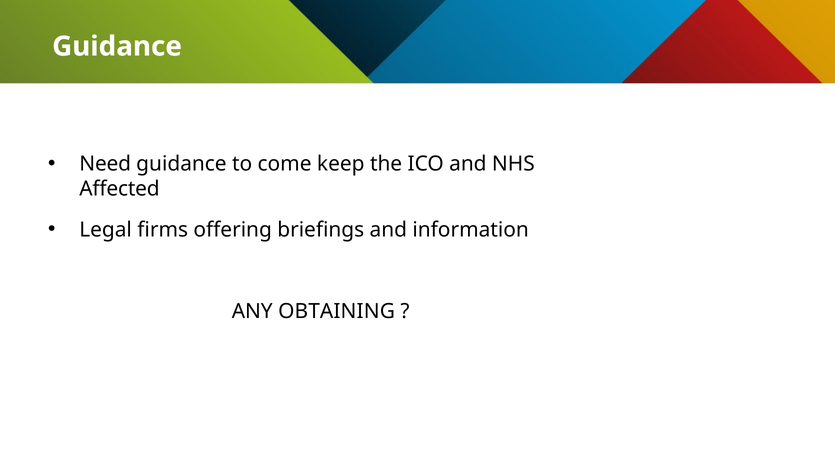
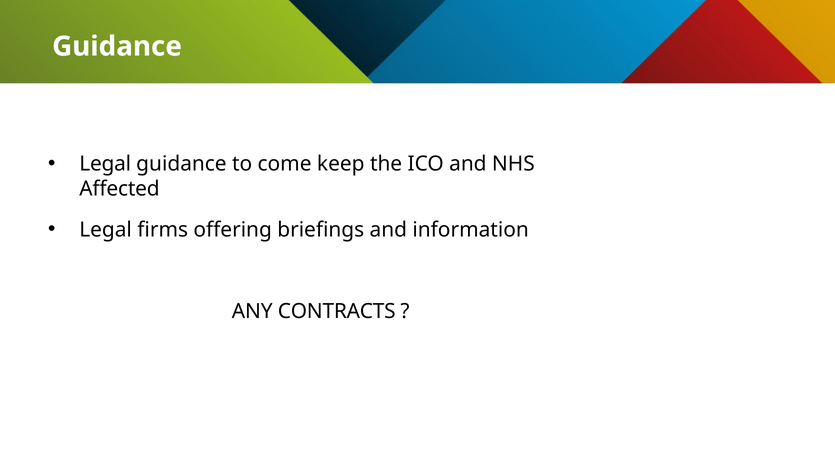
Need at (105, 164): Need -> Legal
OBTAINING: OBTAINING -> CONTRACTS
